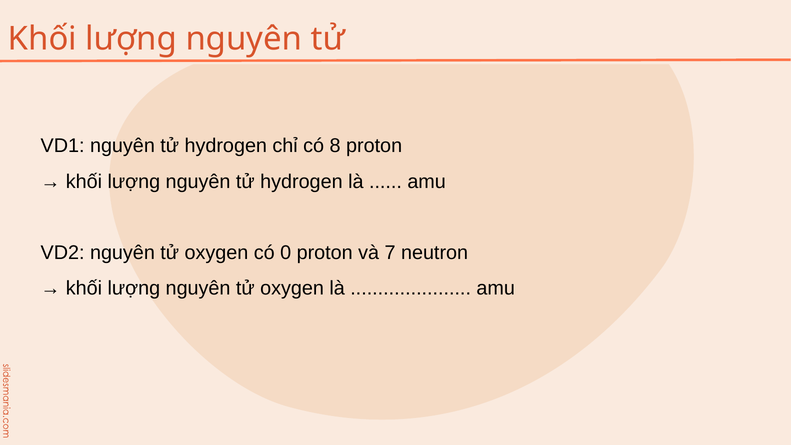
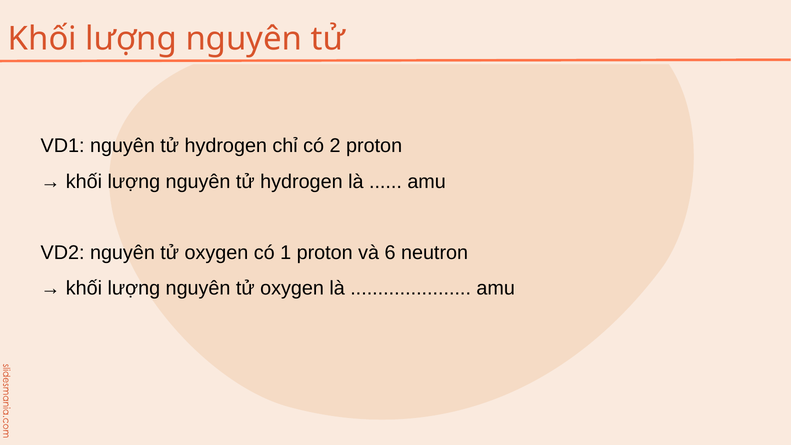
8: 8 -> 2
0: 0 -> 1
7: 7 -> 6
